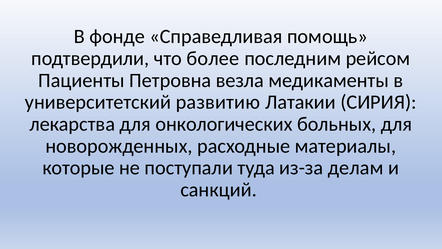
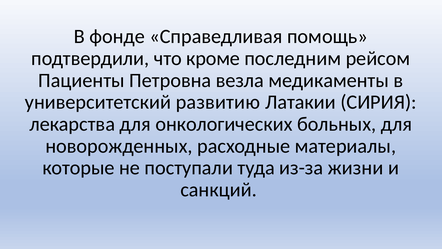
более: более -> кроме
делам: делам -> жизни
